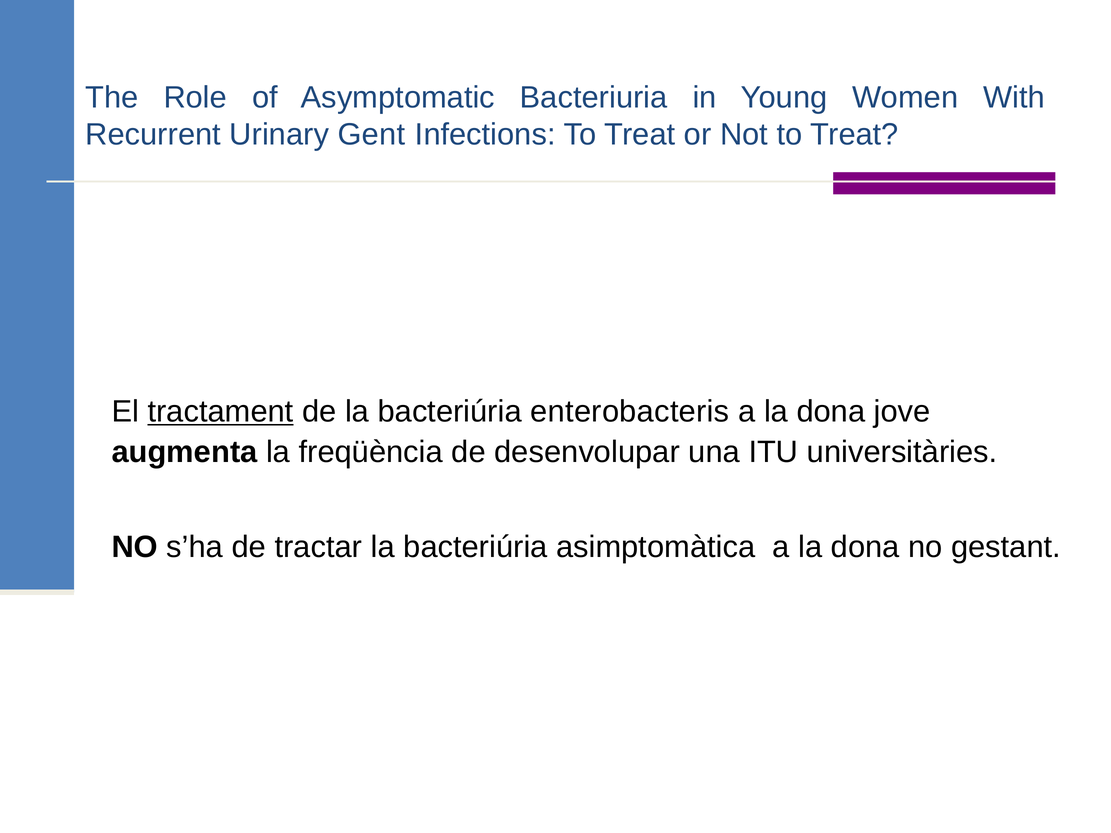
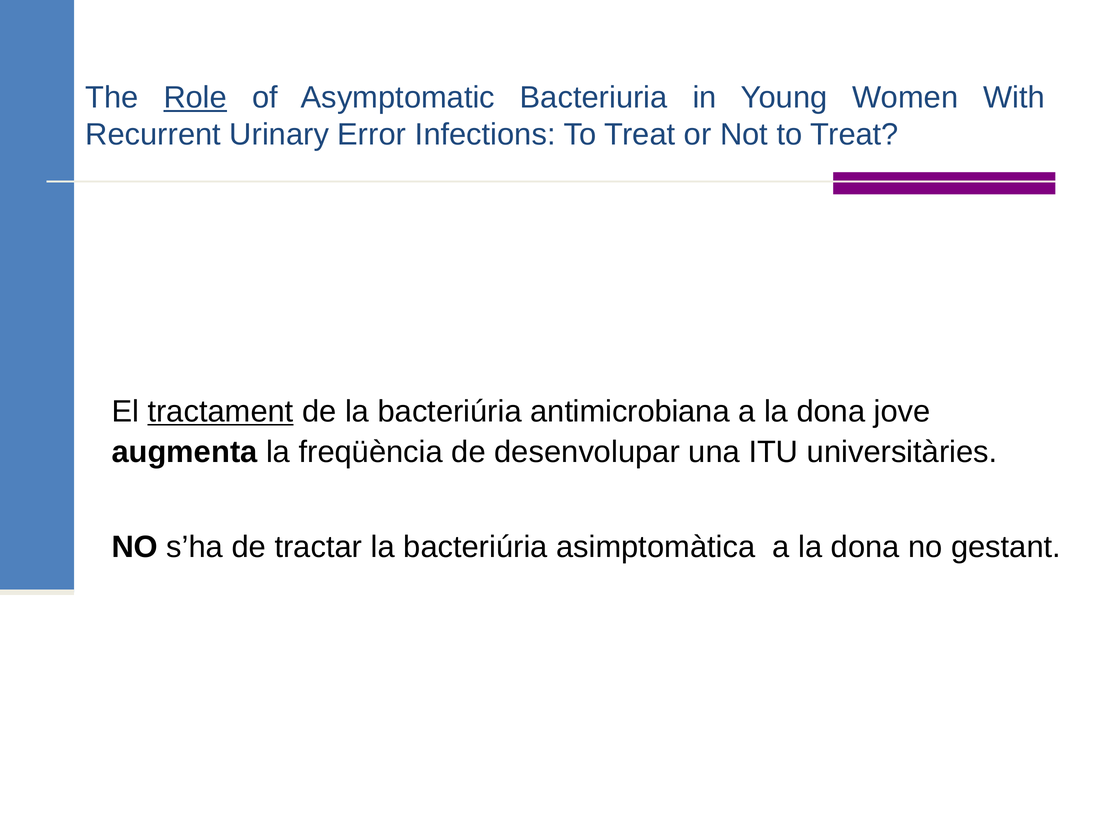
Role underline: none -> present
Gent: Gent -> Error
enterobacteris: enterobacteris -> antimicrobiana
